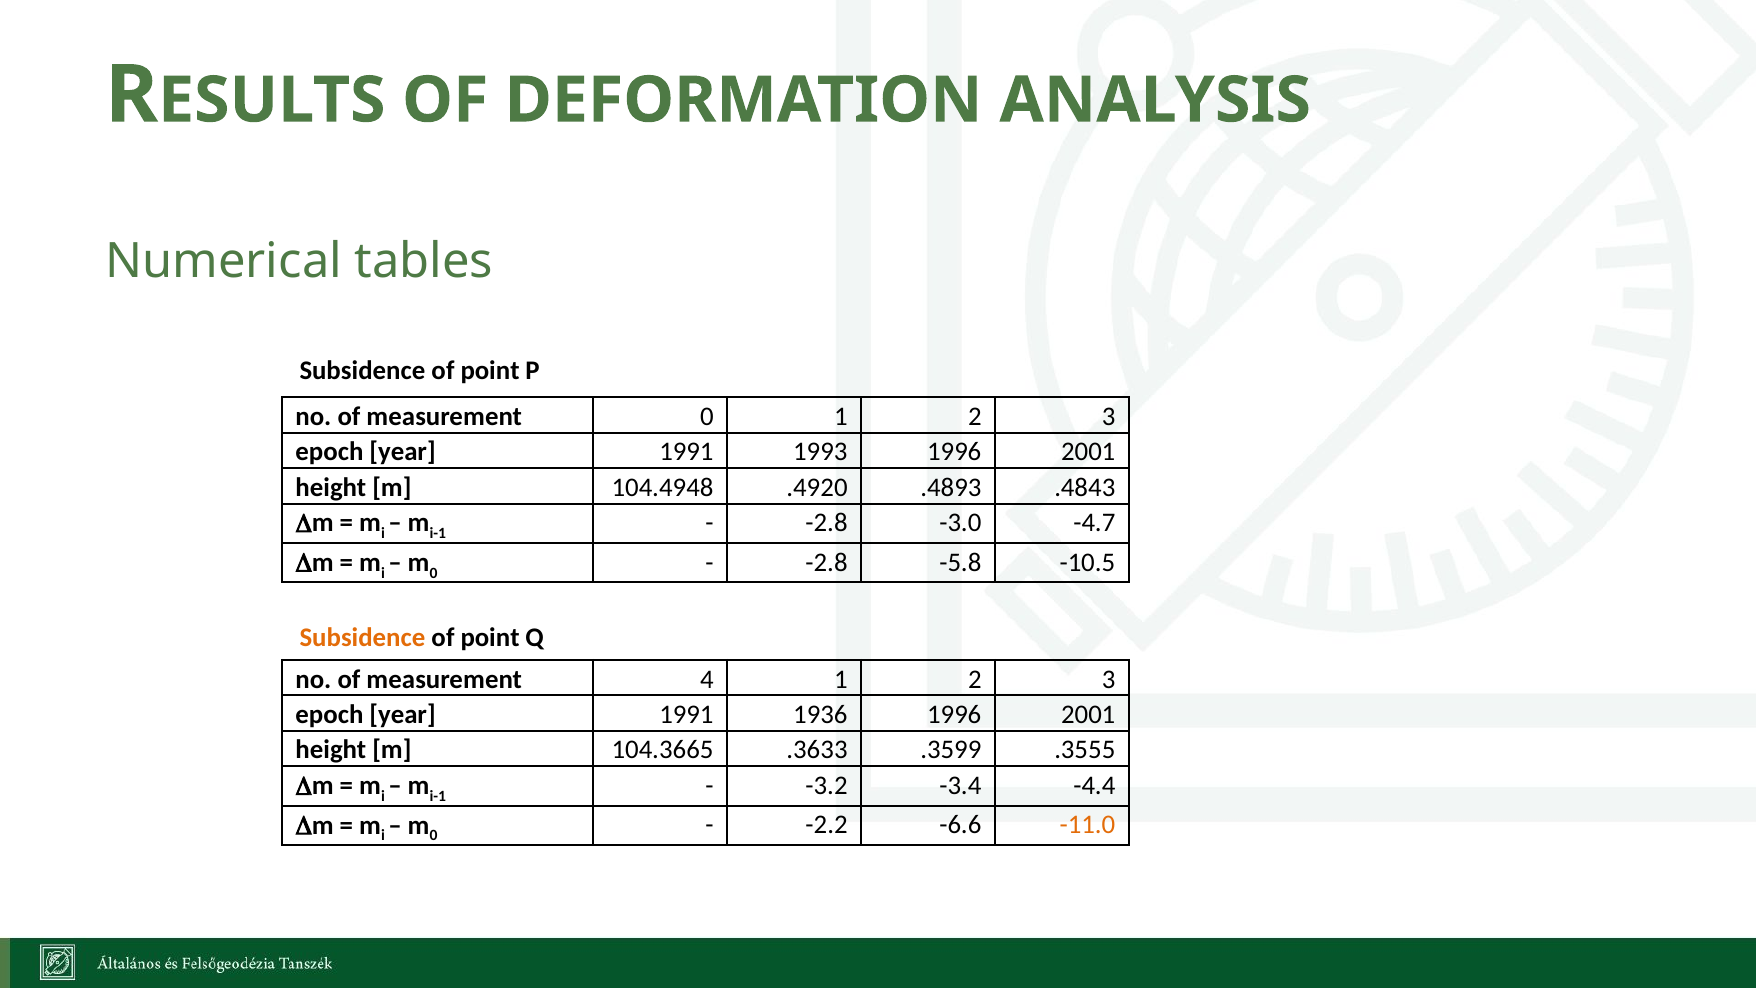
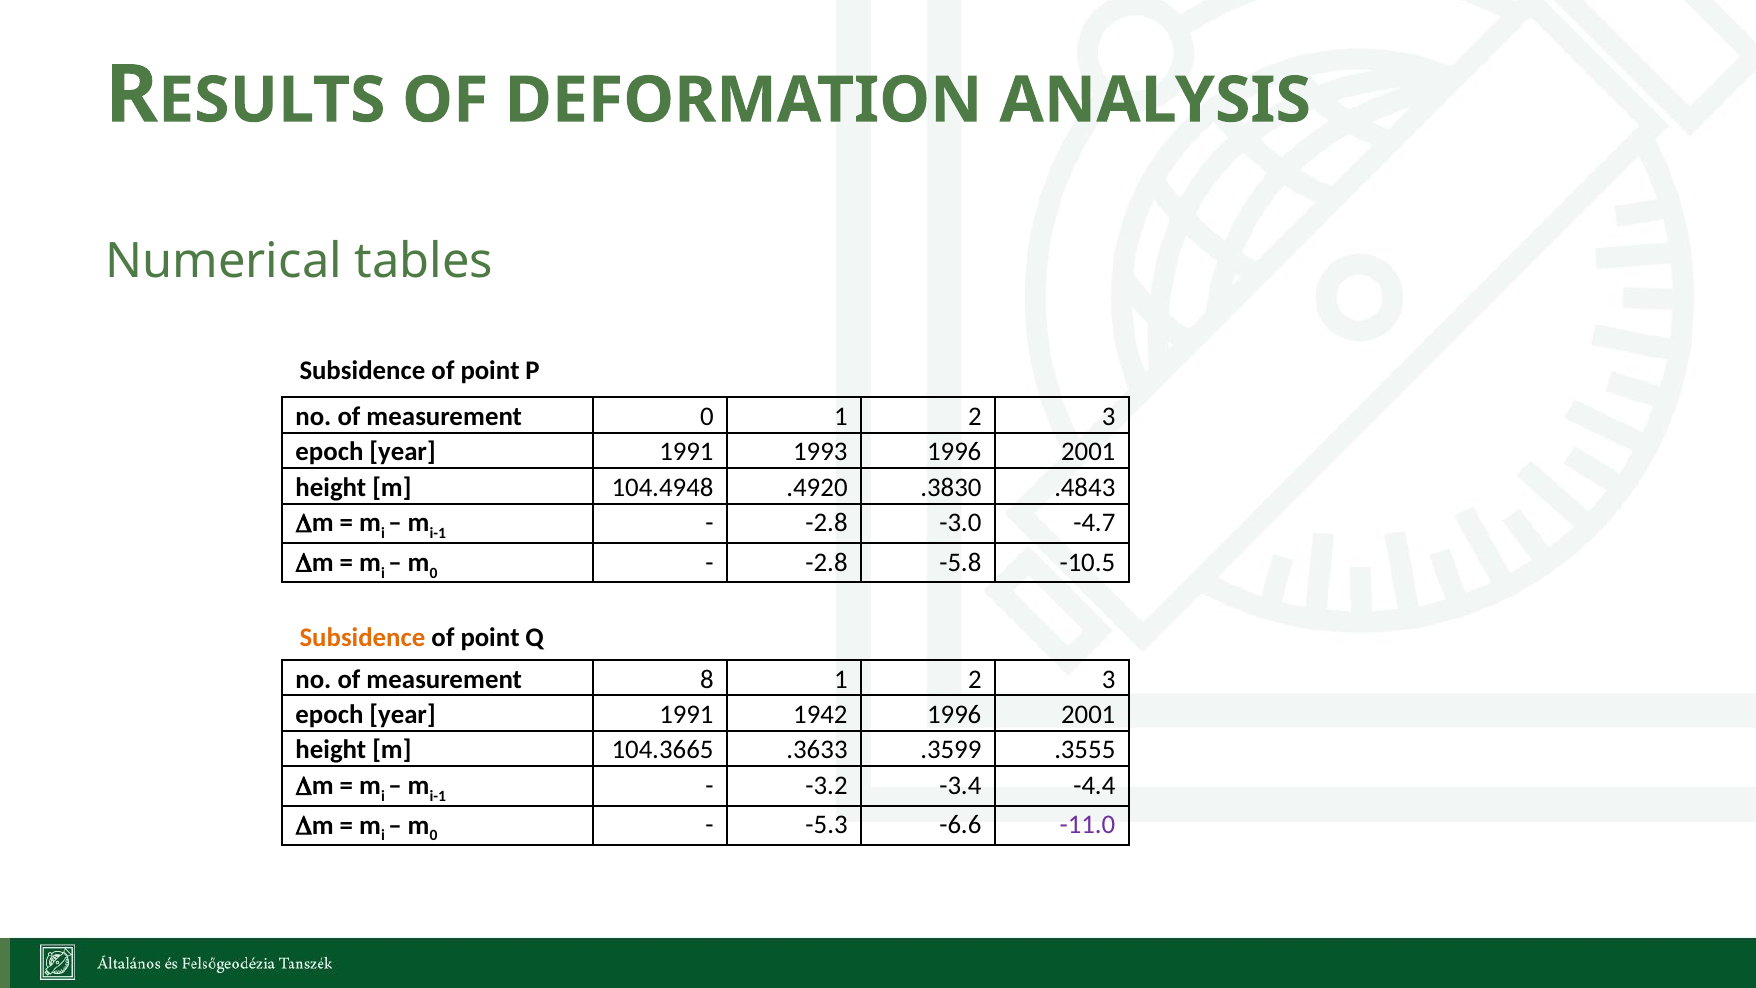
.4893: .4893 -> .3830
4: 4 -> 8
1936: 1936 -> 1942
-2.2: -2.2 -> -5.3
-11.0 colour: orange -> purple
